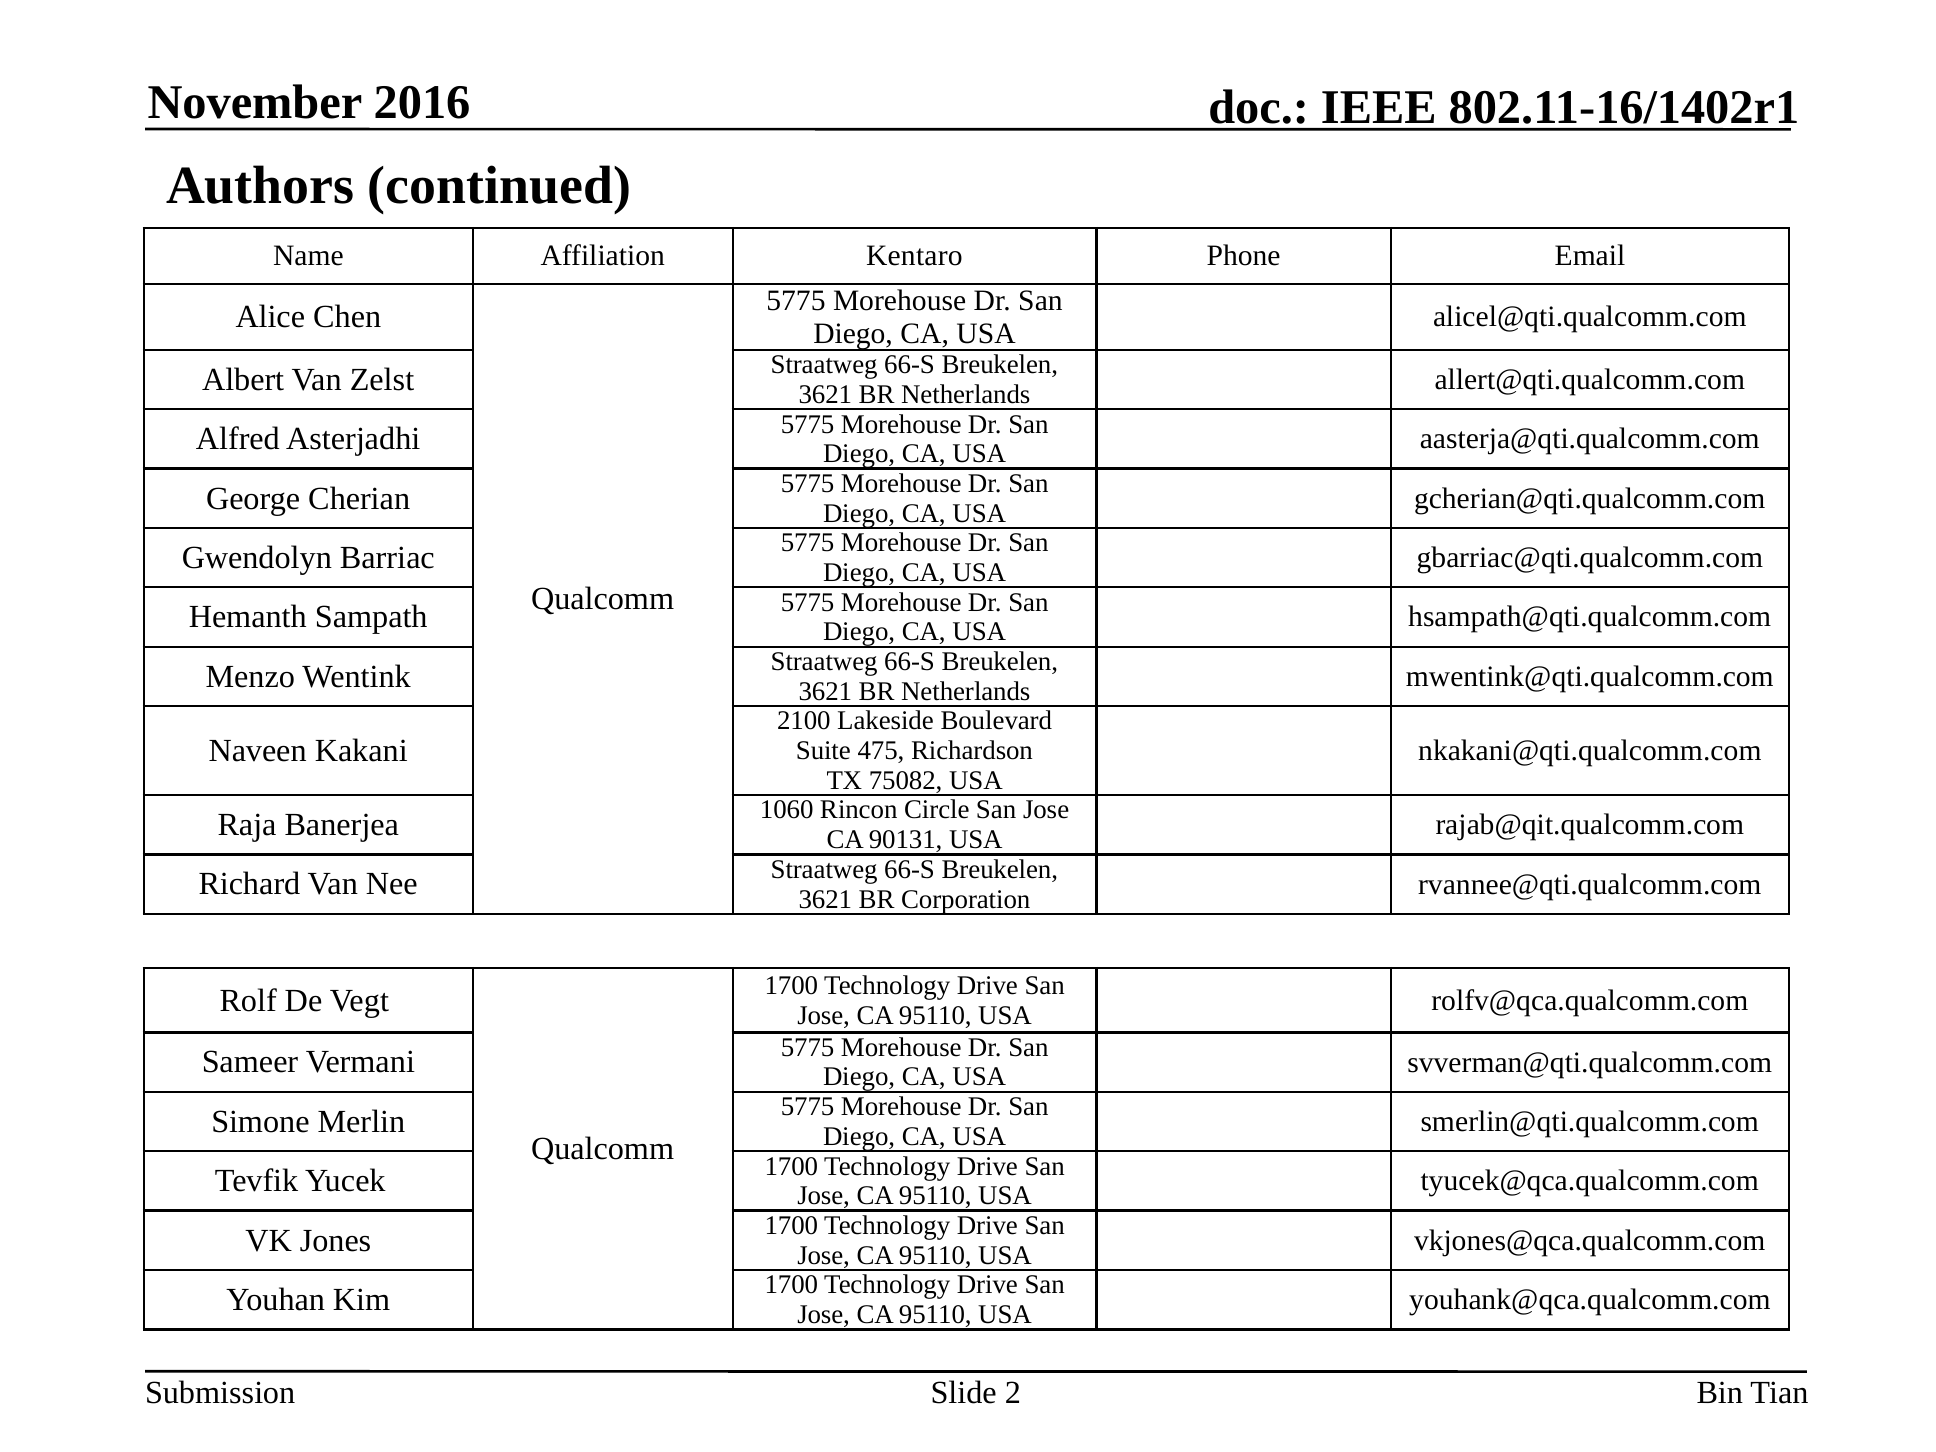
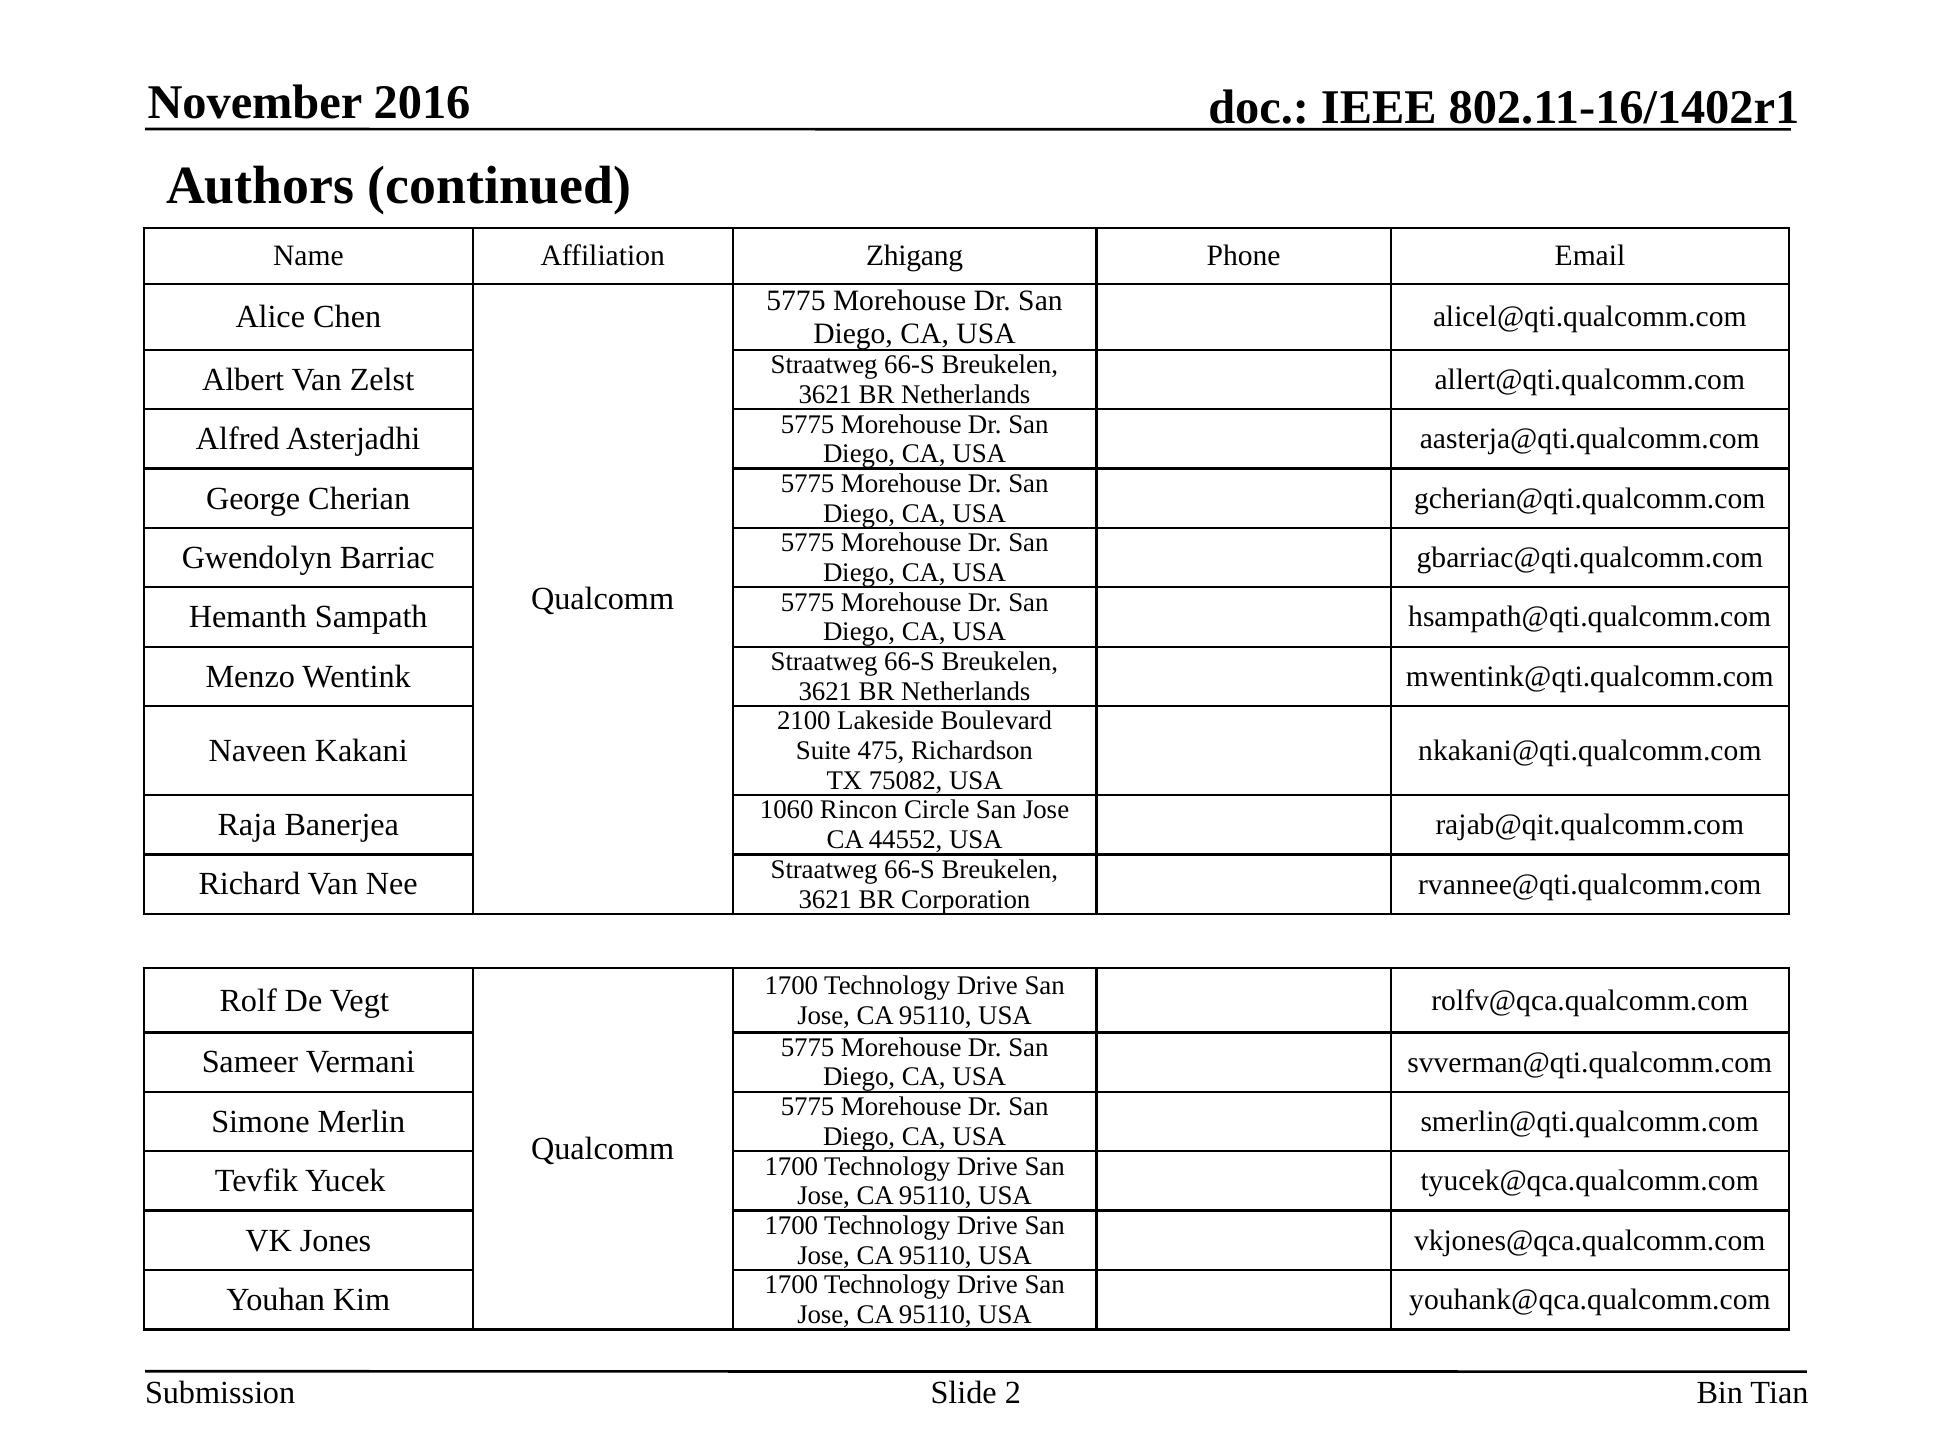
Kentaro: Kentaro -> Zhigang
90131: 90131 -> 44552
